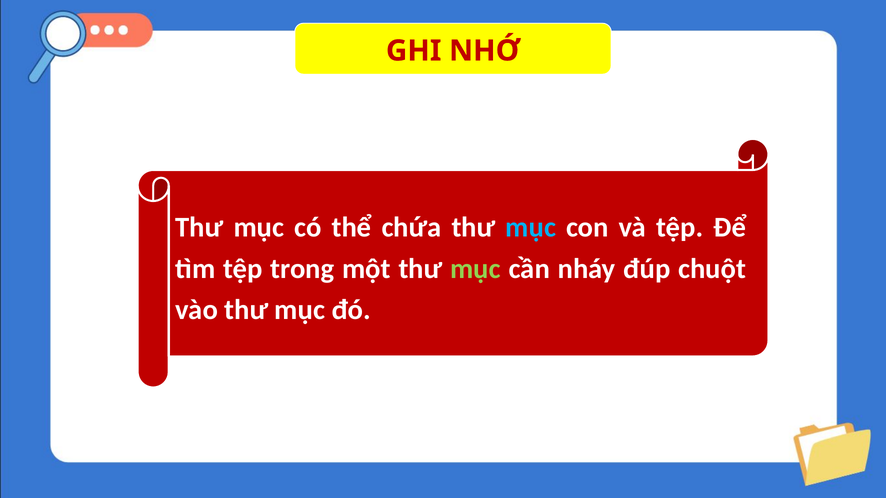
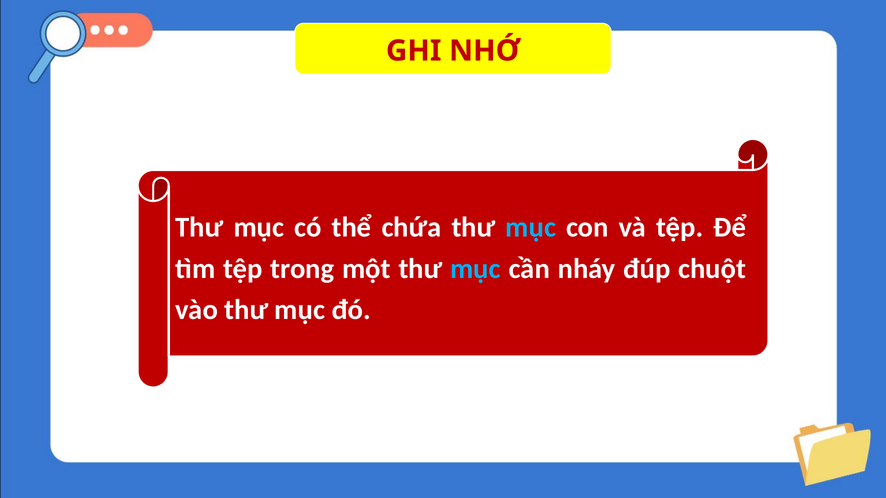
mục at (475, 269) colour: light green -> light blue
